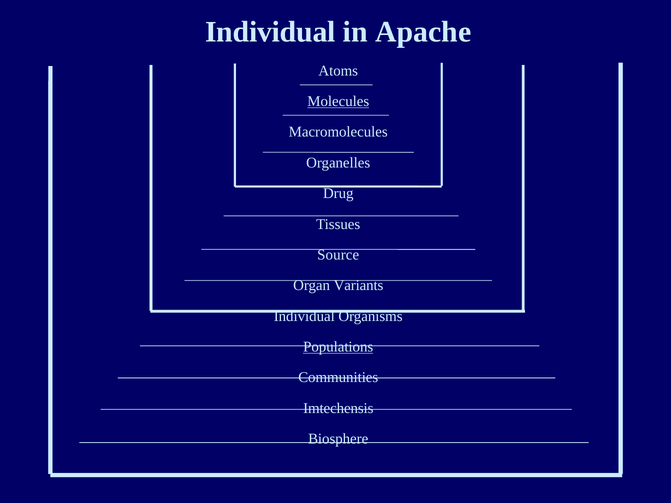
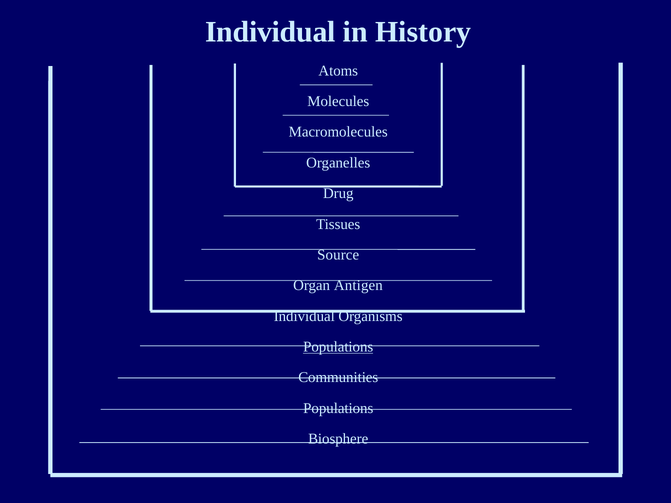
Apache: Apache -> History
Molecules underline: present -> none
Variants: Variants -> Antigen
Imtechensis at (338, 408): Imtechensis -> Populations
